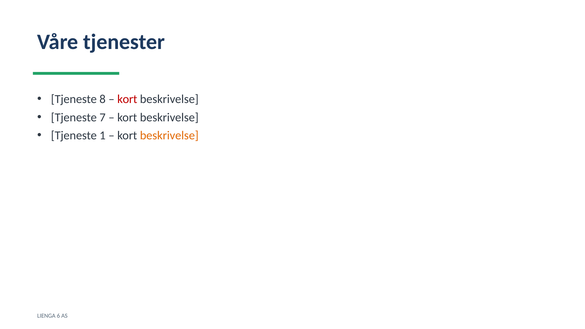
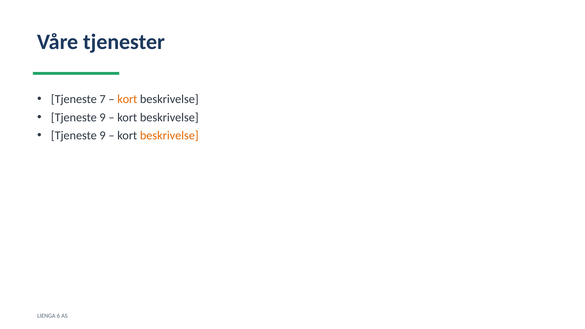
8: 8 -> 7
kort at (127, 99) colour: red -> orange
7 at (103, 117): 7 -> 9
1 at (103, 136): 1 -> 9
